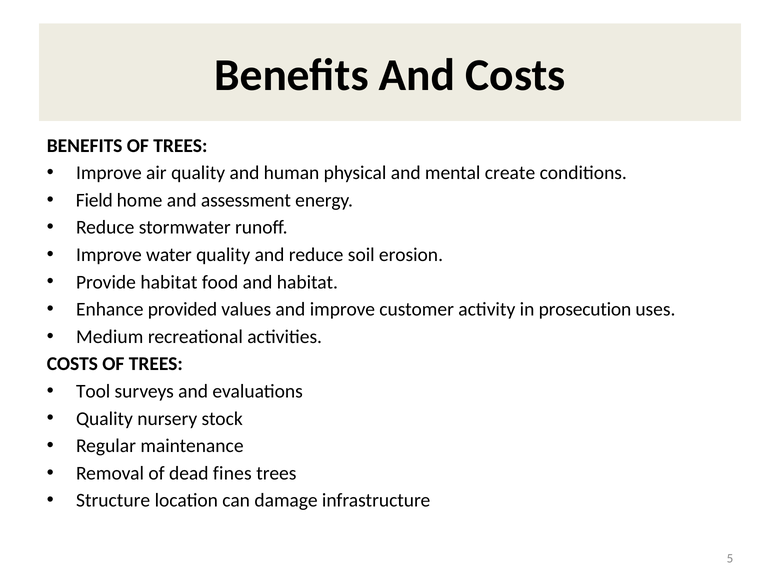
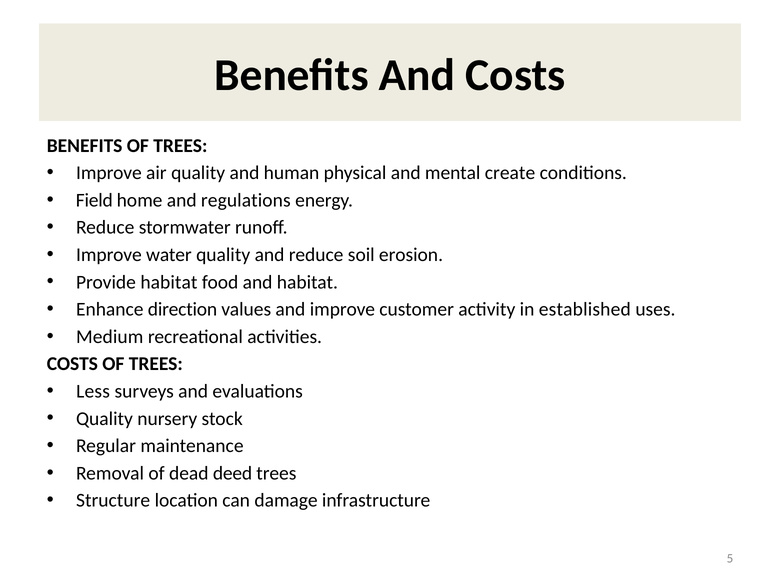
assessment: assessment -> regulations
provided: provided -> direction
prosecution: prosecution -> established
Tool: Tool -> Less
fines: fines -> deed
